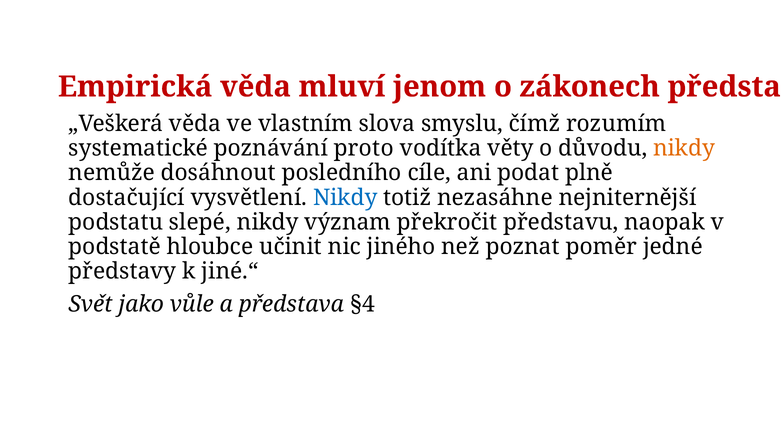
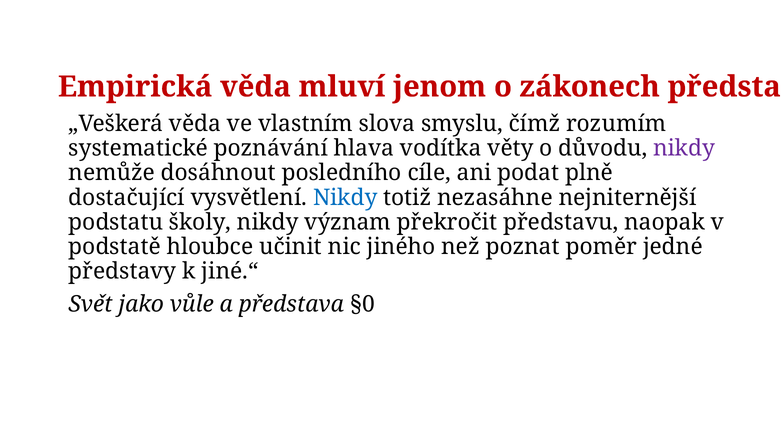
proto: proto -> hlava
nikdy at (684, 148) colour: orange -> purple
slepé: slepé -> školy
§4: §4 -> §0
